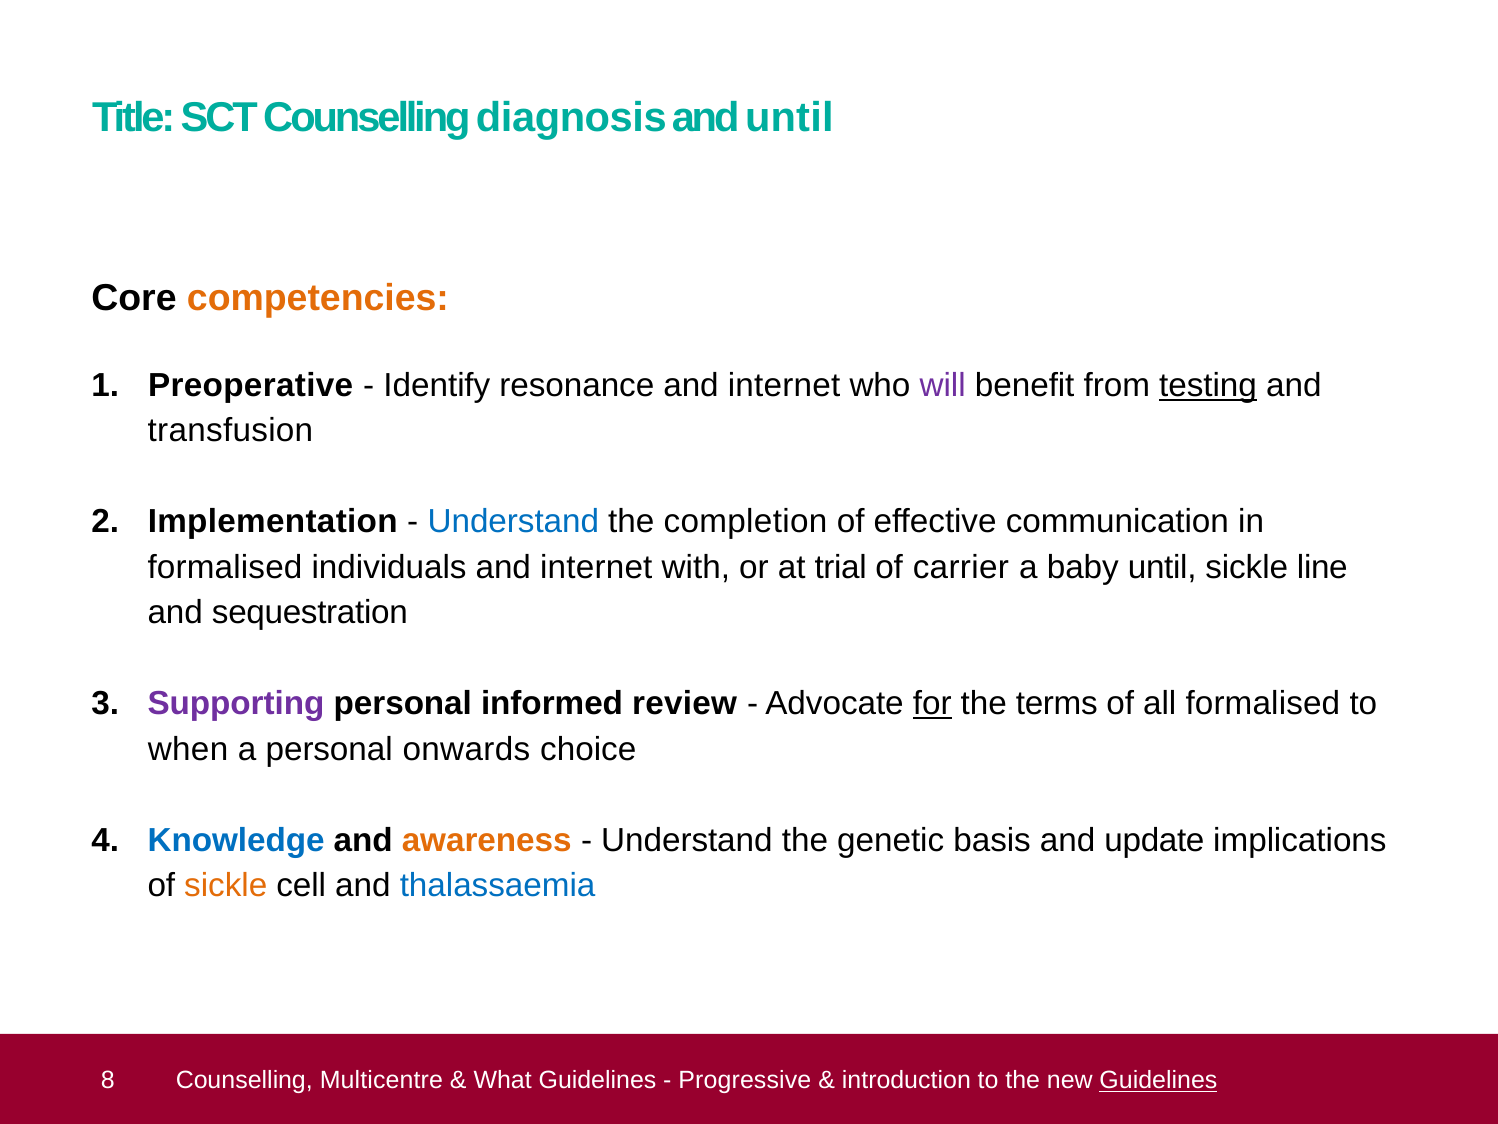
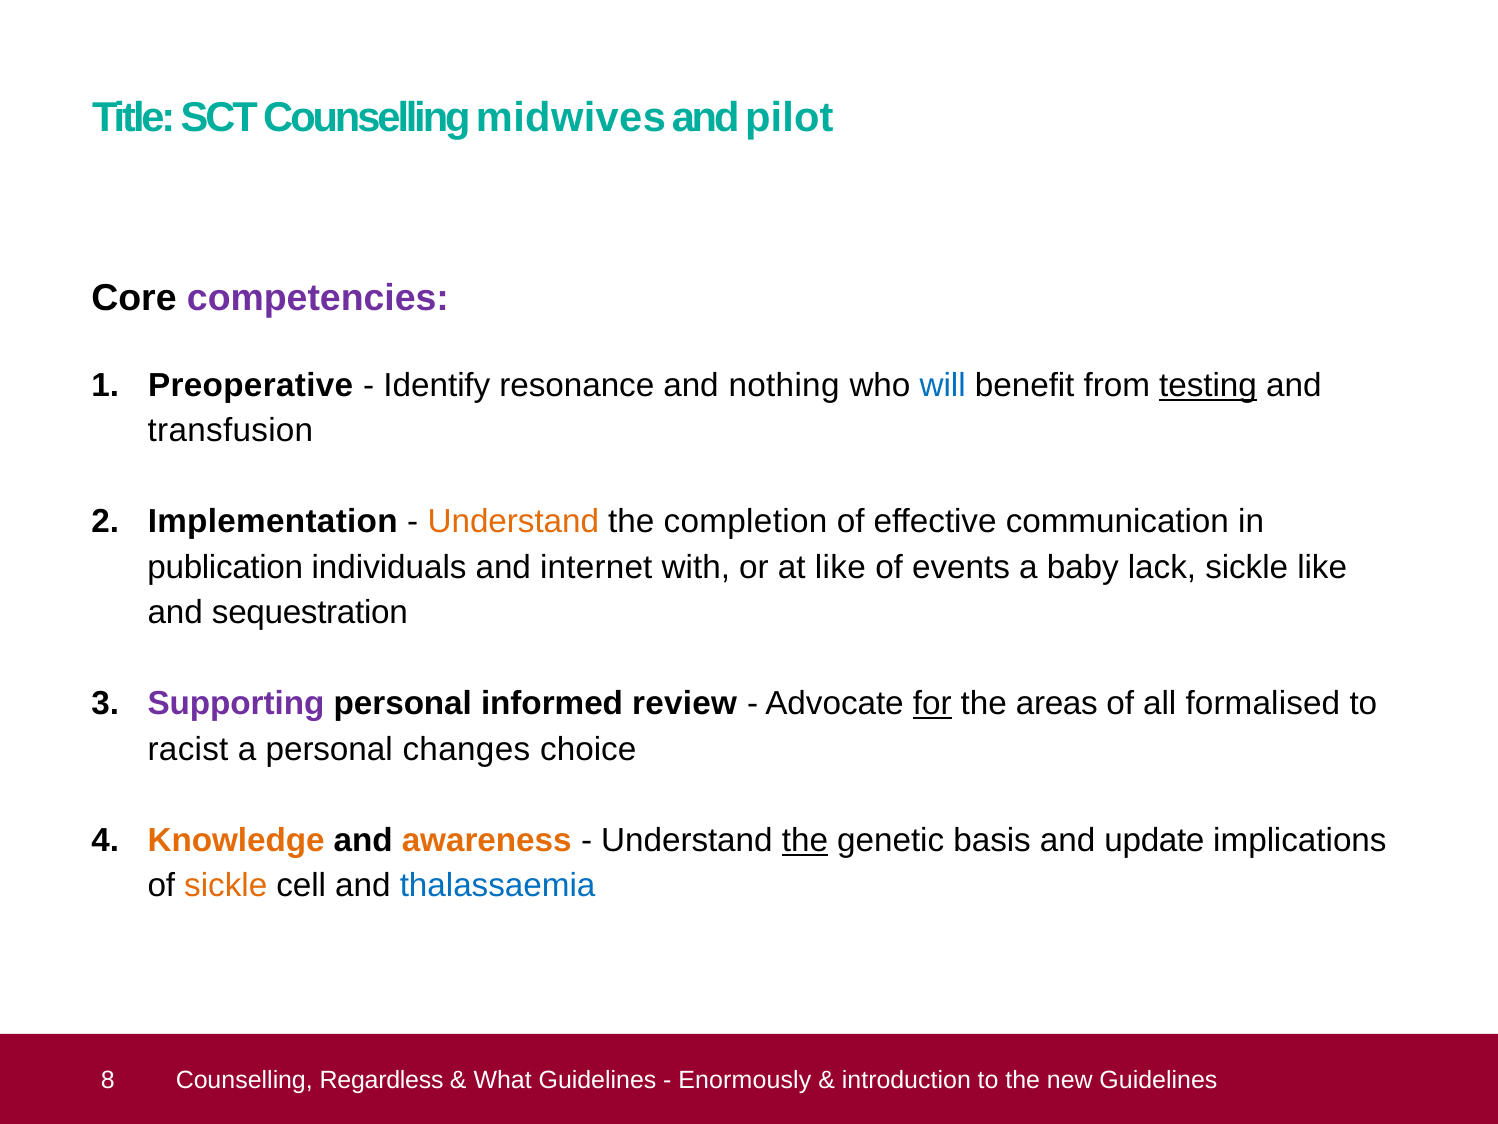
diagnosis: diagnosis -> midwives
and until: until -> pilot
competencies colour: orange -> purple
internet at (784, 385): internet -> nothing
will colour: purple -> blue
Understand at (513, 522) colour: blue -> orange
formalised at (225, 567): formalised -> publication
at trial: trial -> like
carrier: carrier -> events
baby until: until -> lack
sickle line: line -> like
terms: terms -> areas
when: when -> racist
onwards: onwards -> changes
Knowledge colour: blue -> orange
the at (805, 840) underline: none -> present
Multicentre: Multicentre -> Regardless
Progressive: Progressive -> Enormously
Guidelines at (1158, 1080) underline: present -> none
